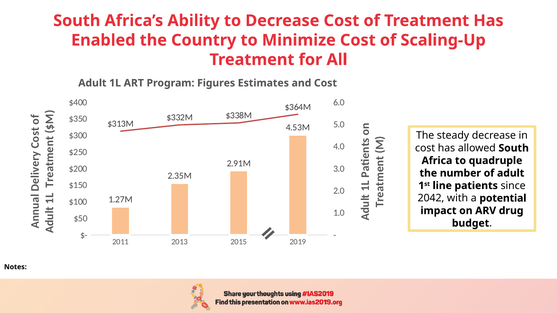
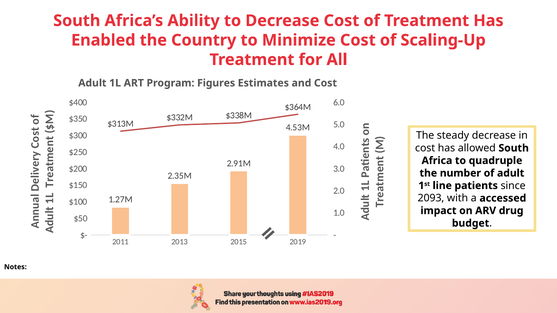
2042: 2042 -> 2093
potential: potential -> accessed
